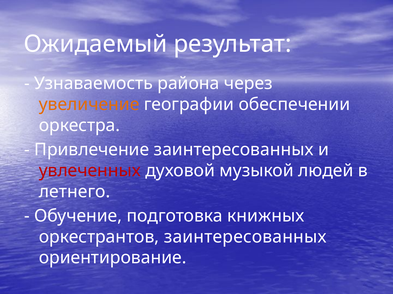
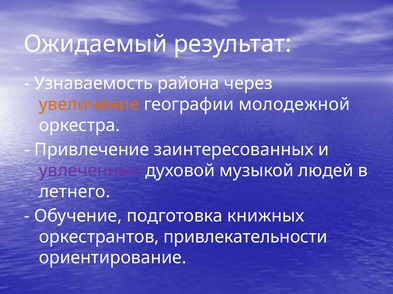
обеспечении: обеспечении -> молодежной
увлеченных colour: red -> purple
оркестрантов заинтересованных: заинтересованных -> привлекательности
